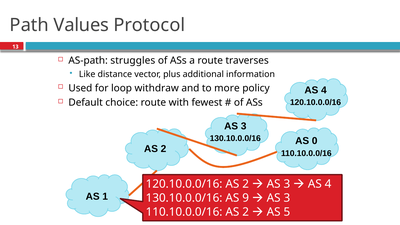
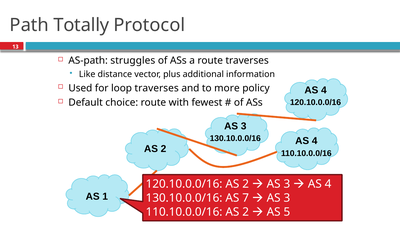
Values: Values -> Totally
loop withdraw: withdraw -> traverses
0 at (315, 141): 0 -> 4
9: 9 -> 7
